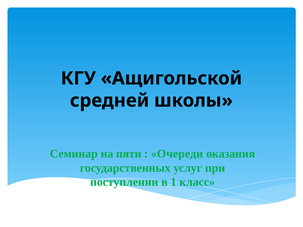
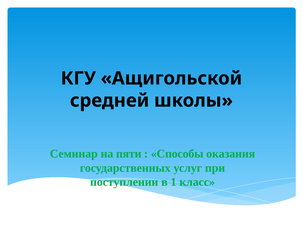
Очереди: Очереди -> Способы
